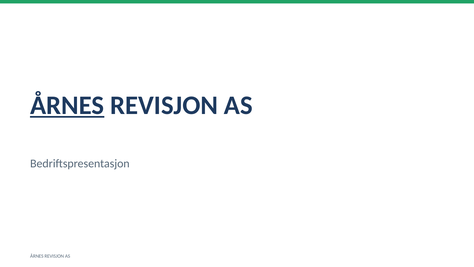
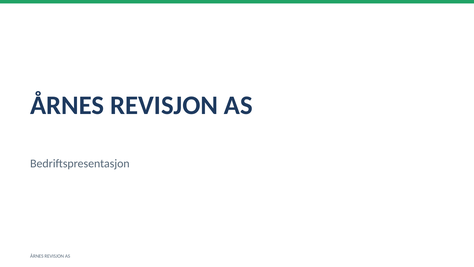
ÅRNES at (67, 105) underline: present -> none
